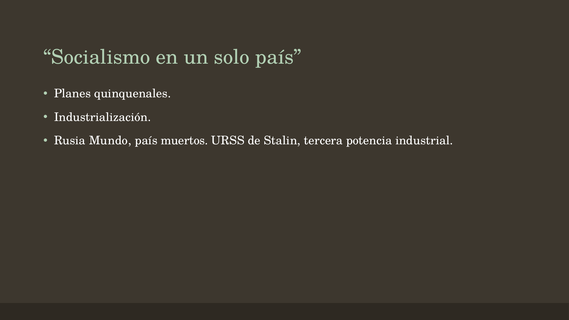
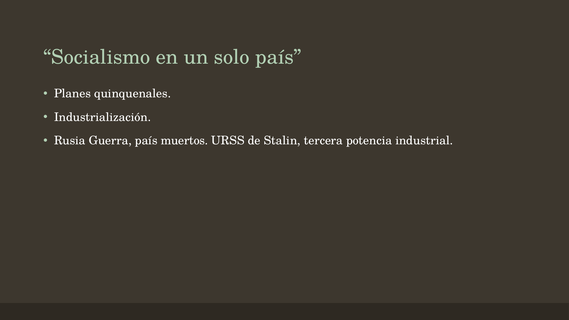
Mundo: Mundo -> Guerra
